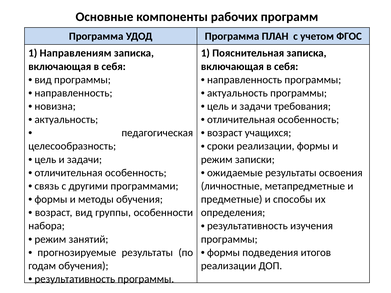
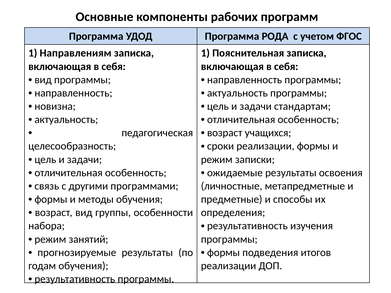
ПЛАН: ПЛАН -> РОДА
требования: требования -> стандартам
